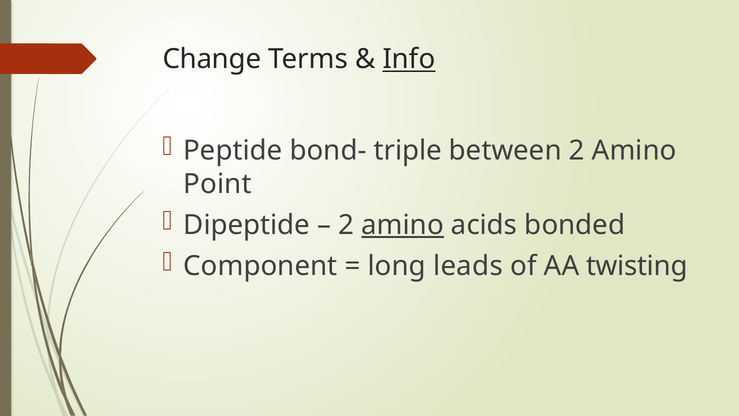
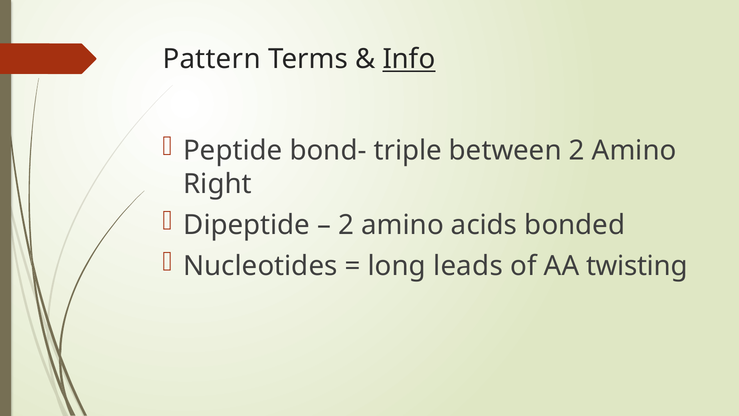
Change: Change -> Pattern
Point: Point -> Right
amino at (403, 225) underline: present -> none
Component: Component -> Nucleotides
